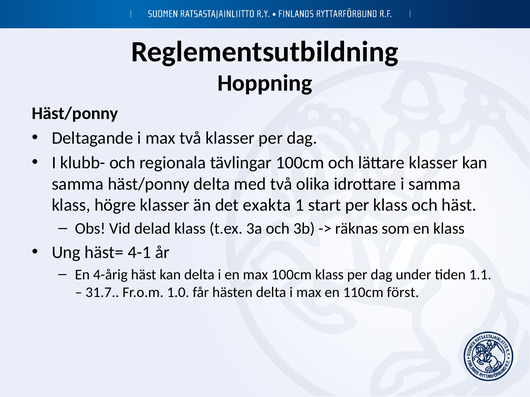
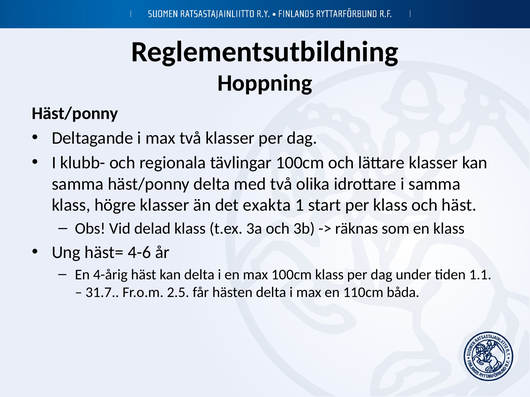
4-1: 4-1 -> 4-6
1.0: 1.0 -> 2.5
först: först -> båda
